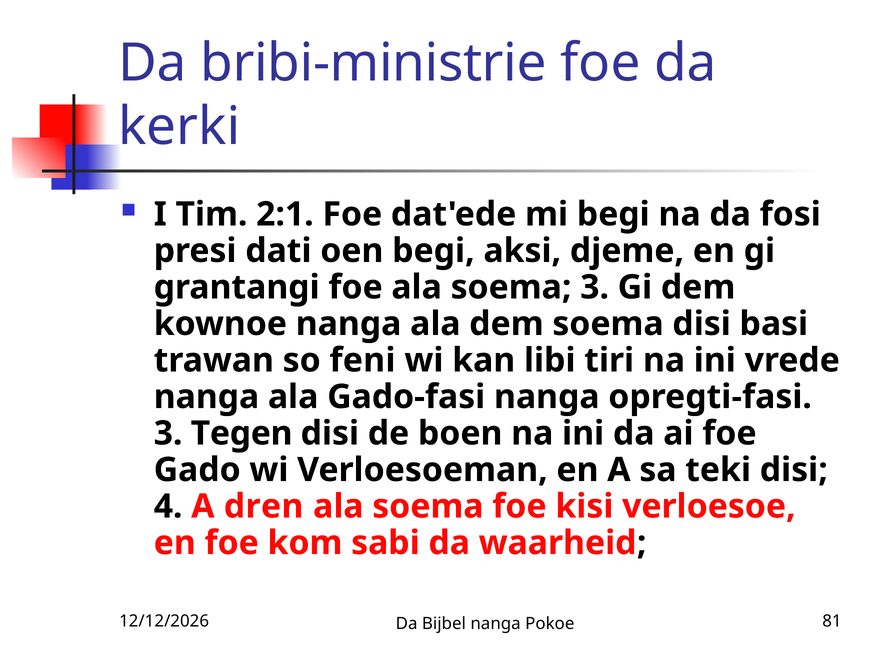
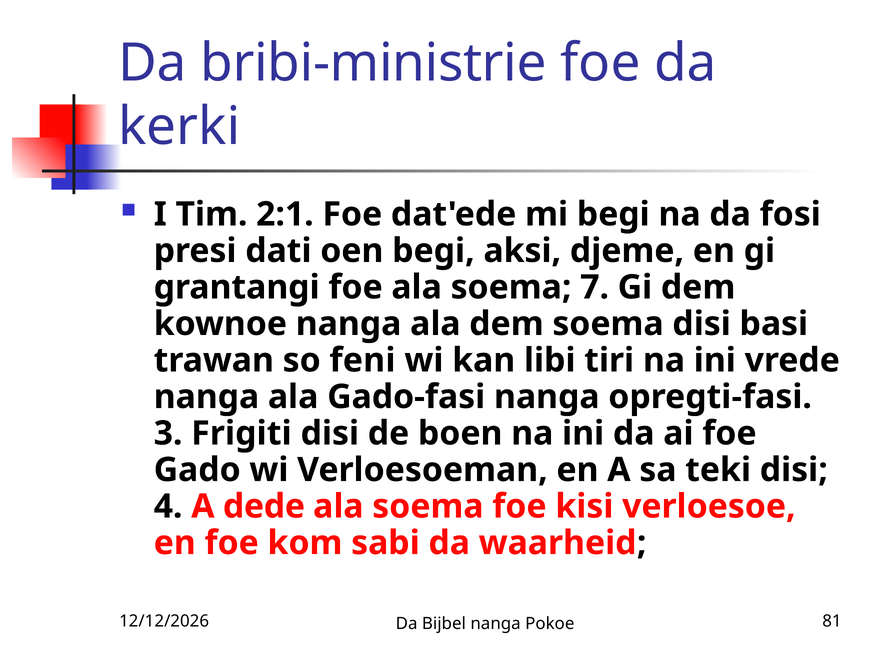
soema 3: 3 -> 7
Tegen: Tegen -> Frigiti
dren: dren -> dede
